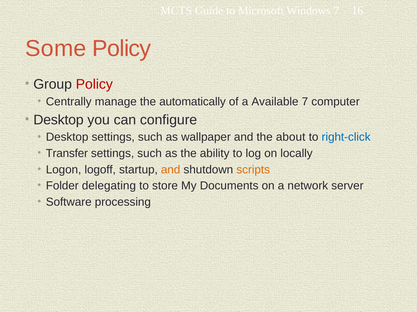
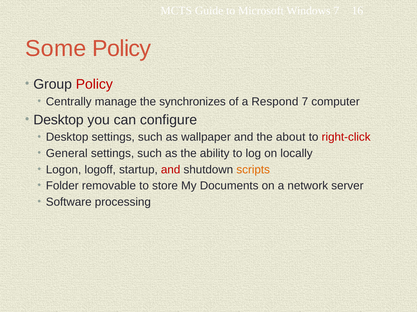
automatically: automatically -> synchronizes
Available: Available -> Respond
right-click colour: blue -> red
Transfer: Transfer -> General
and at (171, 170) colour: orange -> red
delegating: delegating -> removable
